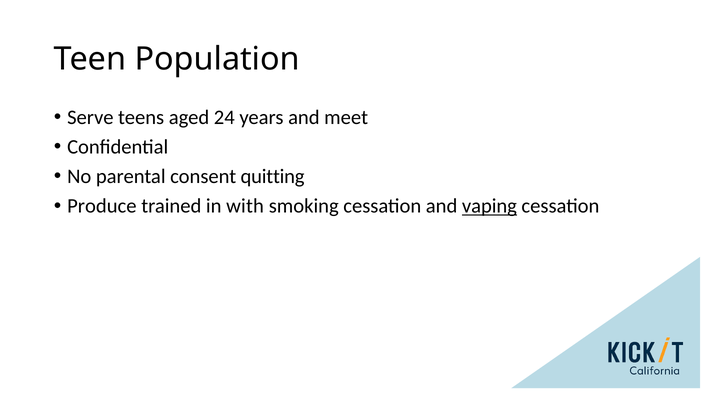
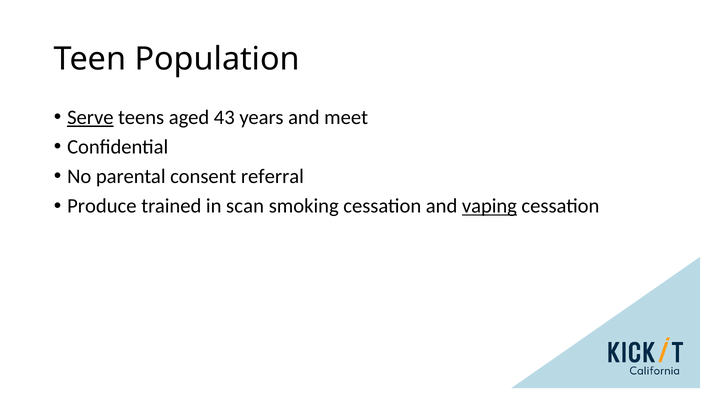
Serve underline: none -> present
24: 24 -> 43
quitting: quitting -> referral
with: with -> scan
